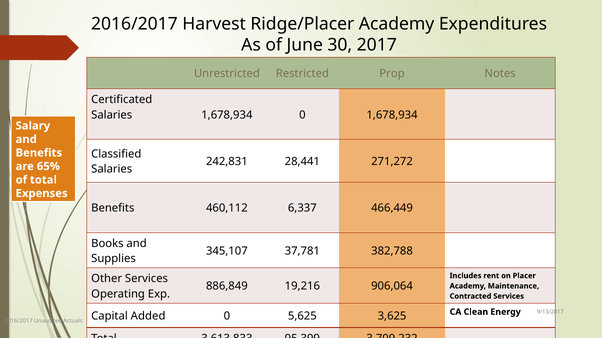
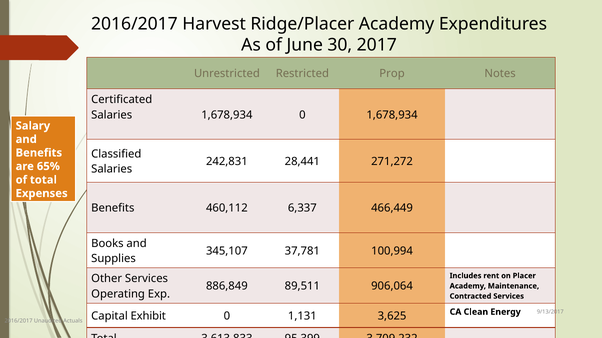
382,788: 382,788 -> 100,994
19,216: 19,216 -> 89,511
Added: Added -> Exhibit
5,625: 5,625 -> 1,131
